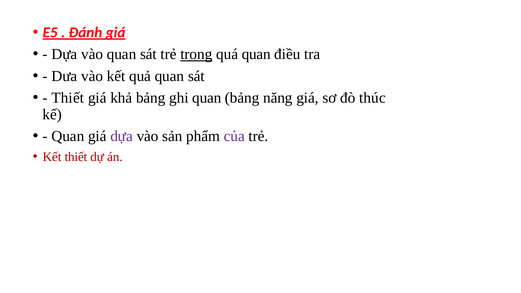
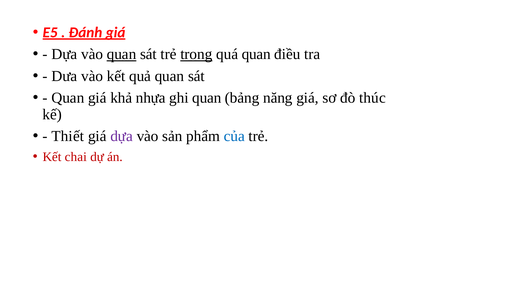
quan at (122, 54) underline: none -> present
Thiết at (68, 98): Thiết -> Quan
khả bảng: bảng -> nhựa
Quan at (68, 136): Quan -> Thiết
của colour: purple -> blue
Kết thiết: thiết -> chai
